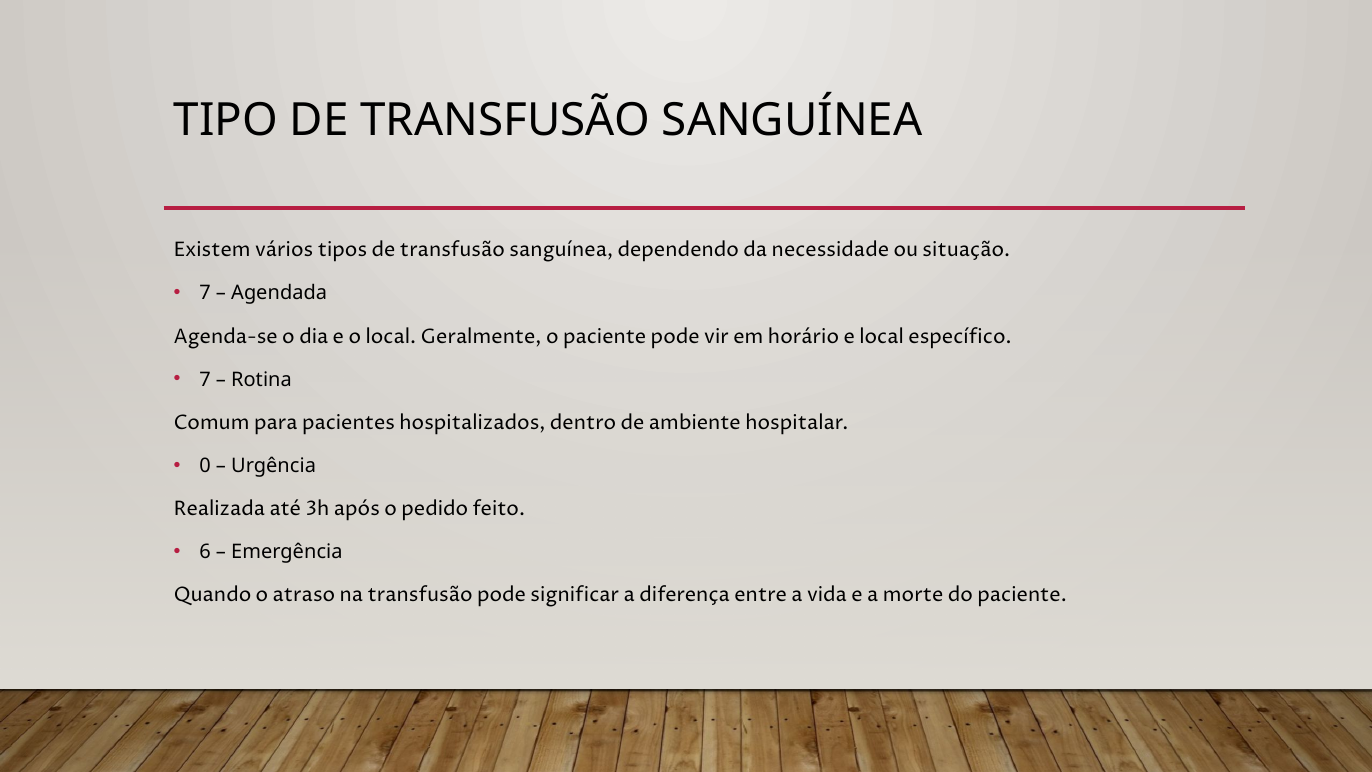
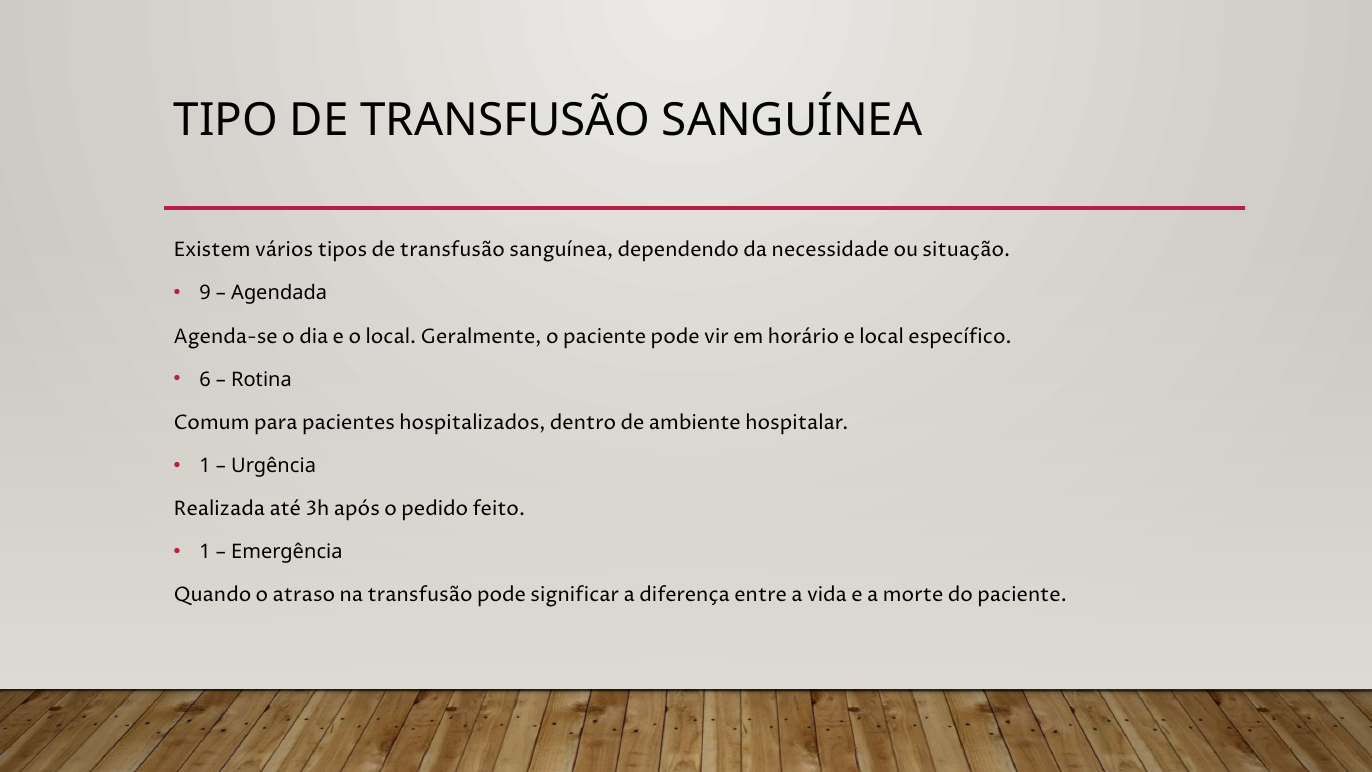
7 at (205, 293): 7 -> 9
7 at (205, 379): 7 -> 6
0 at (205, 466): 0 -> 1
6 at (205, 552): 6 -> 1
